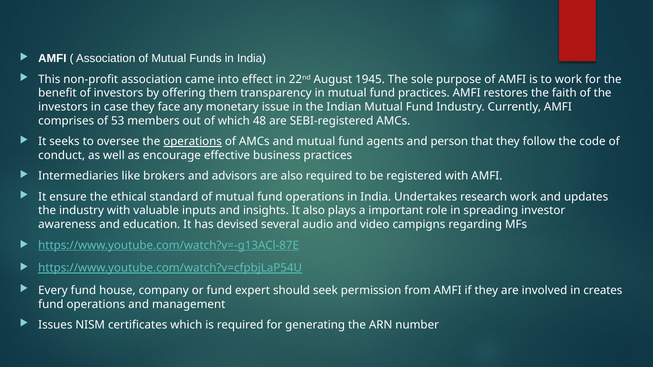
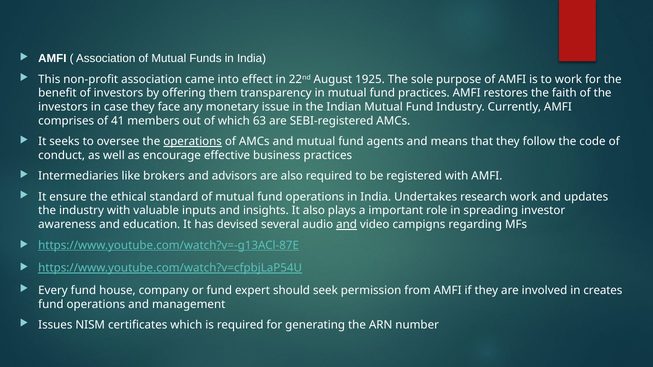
1945: 1945 -> 1925
53: 53 -> 41
48: 48 -> 63
person: person -> means
and at (347, 225) underline: none -> present
